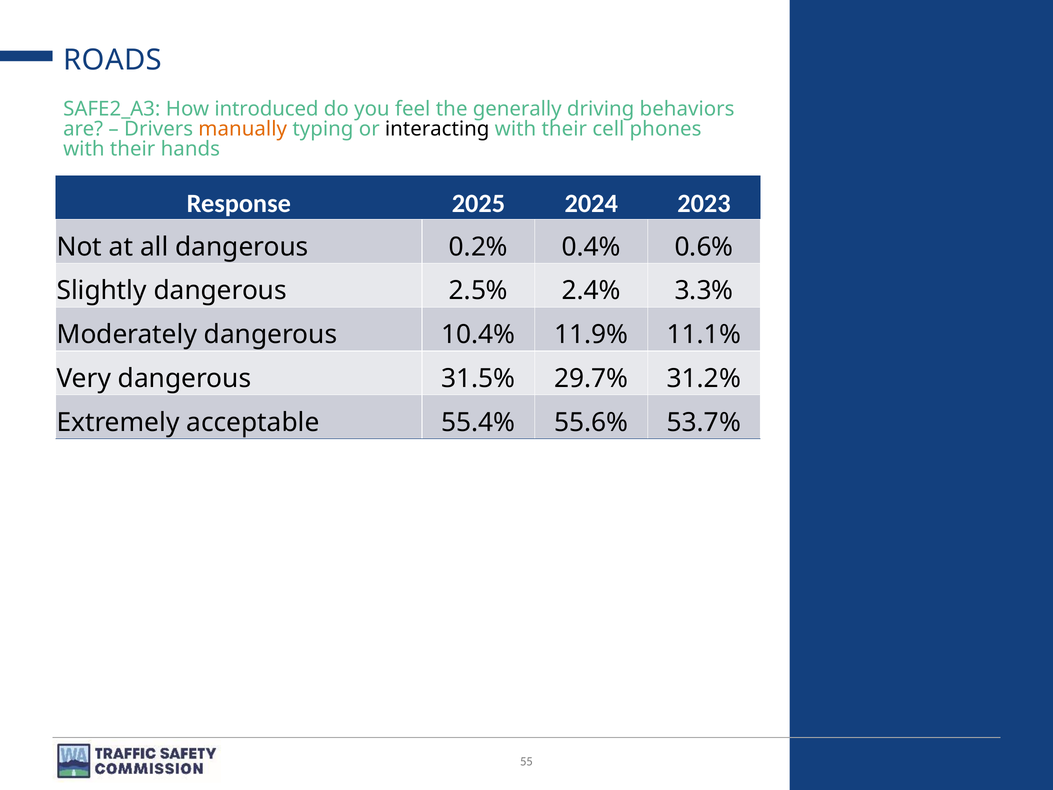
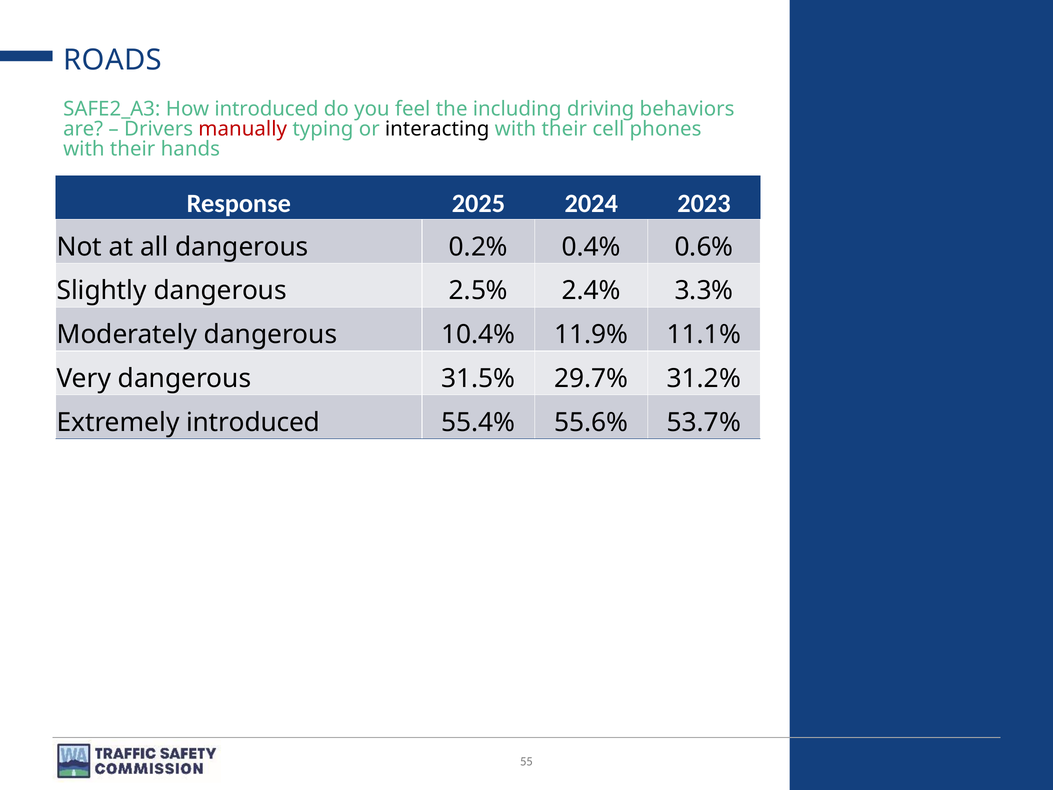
generally: generally -> including
manually colour: orange -> red
Extremely acceptable: acceptable -> introduced
